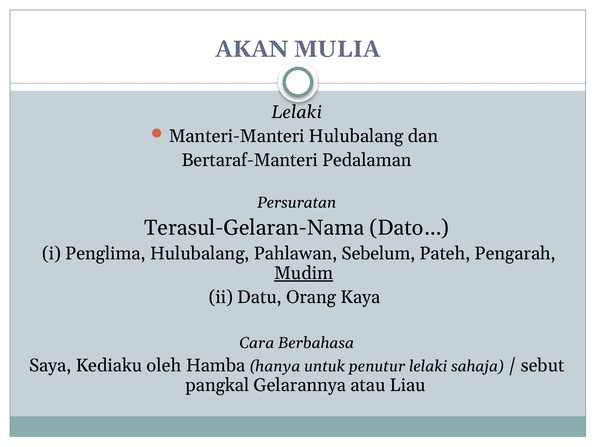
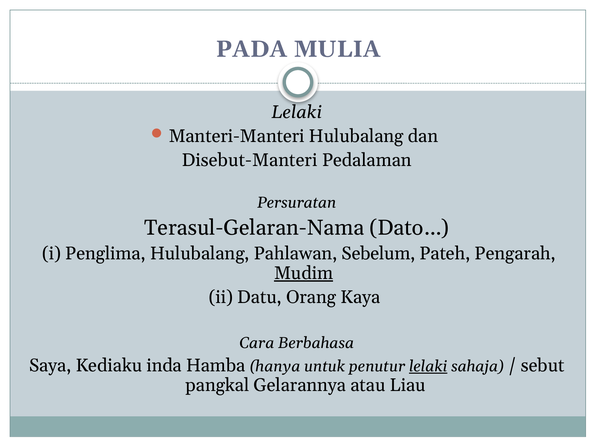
AKAN: AKAN -> PADA
Bertaraf-Manteri: Bertaraf-Manteri -> Disebut-Manteri
oleh: oleh -> inda
lelaki at (428, 366) underline: none -> present
